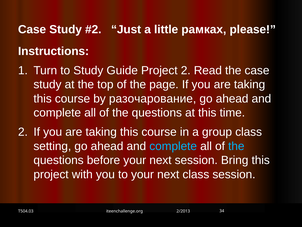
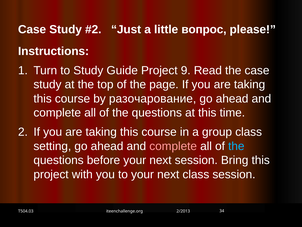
рамках: рамках -> вопрос
Project 2: 2 -> 9
complete at (173, 146) colour: light blue -> pink
